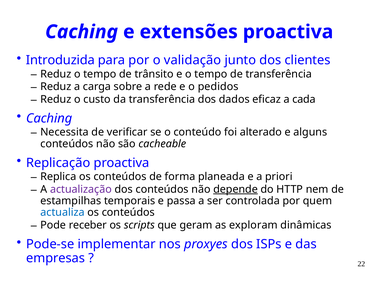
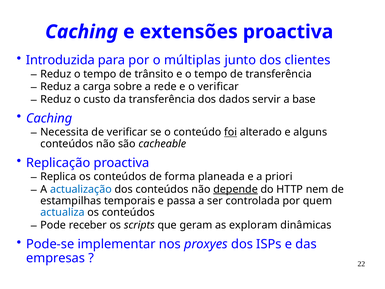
validação: validação -> múltiplas
o pedidos: pedidos -> verificar
eficaz: eficaz -> servir
cada: cada -> base
foi underline: none -> present
actualização colour: purple -> blue
